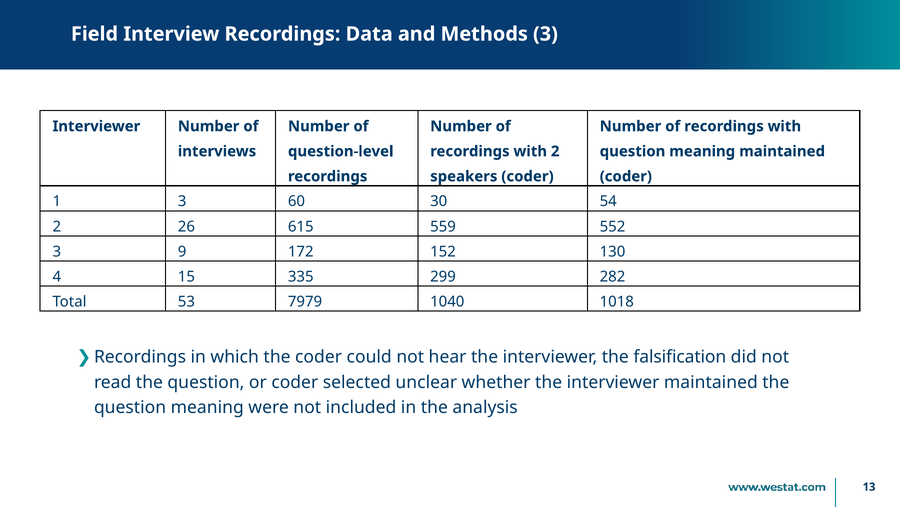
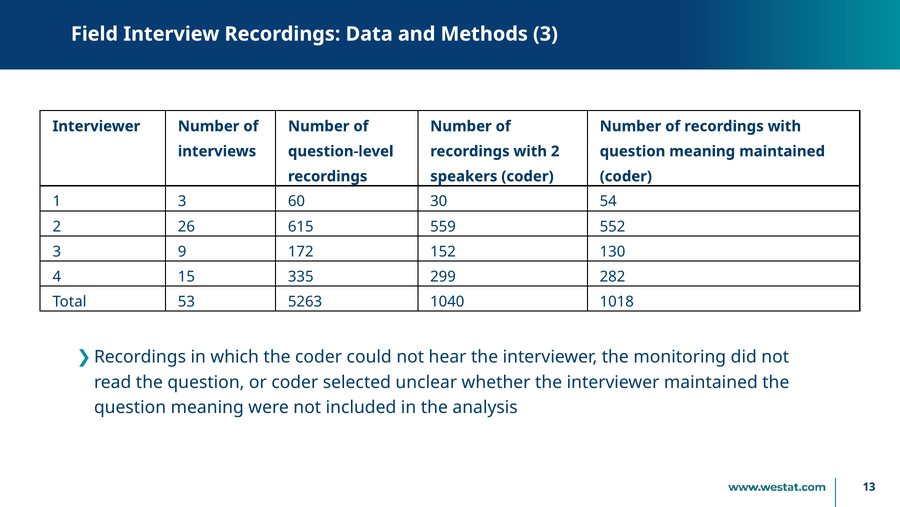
7979: 7979 -> 5263
falsification: falsification -> monitoring
